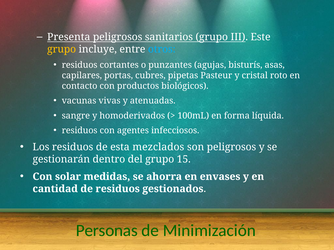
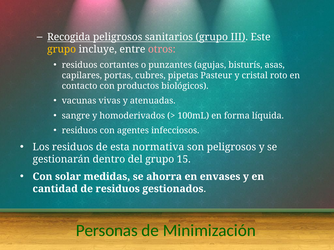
Presenta: Presenta -> Recogida
otros colour: light blue -> pink
mezclados: mezclados -> normativa
